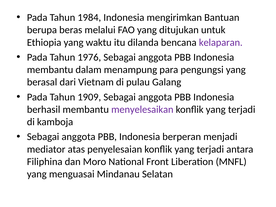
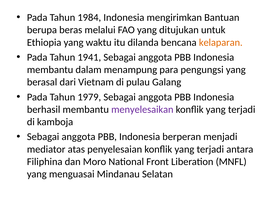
kelaparan colour: purple -> orange
1976: 1976 -> 1941
1909: 1909 -> 1979
